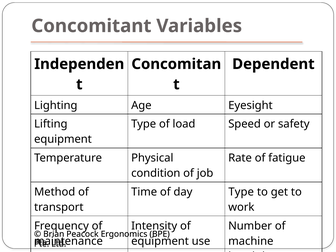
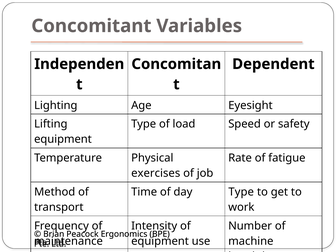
condition: condition -> exercises
